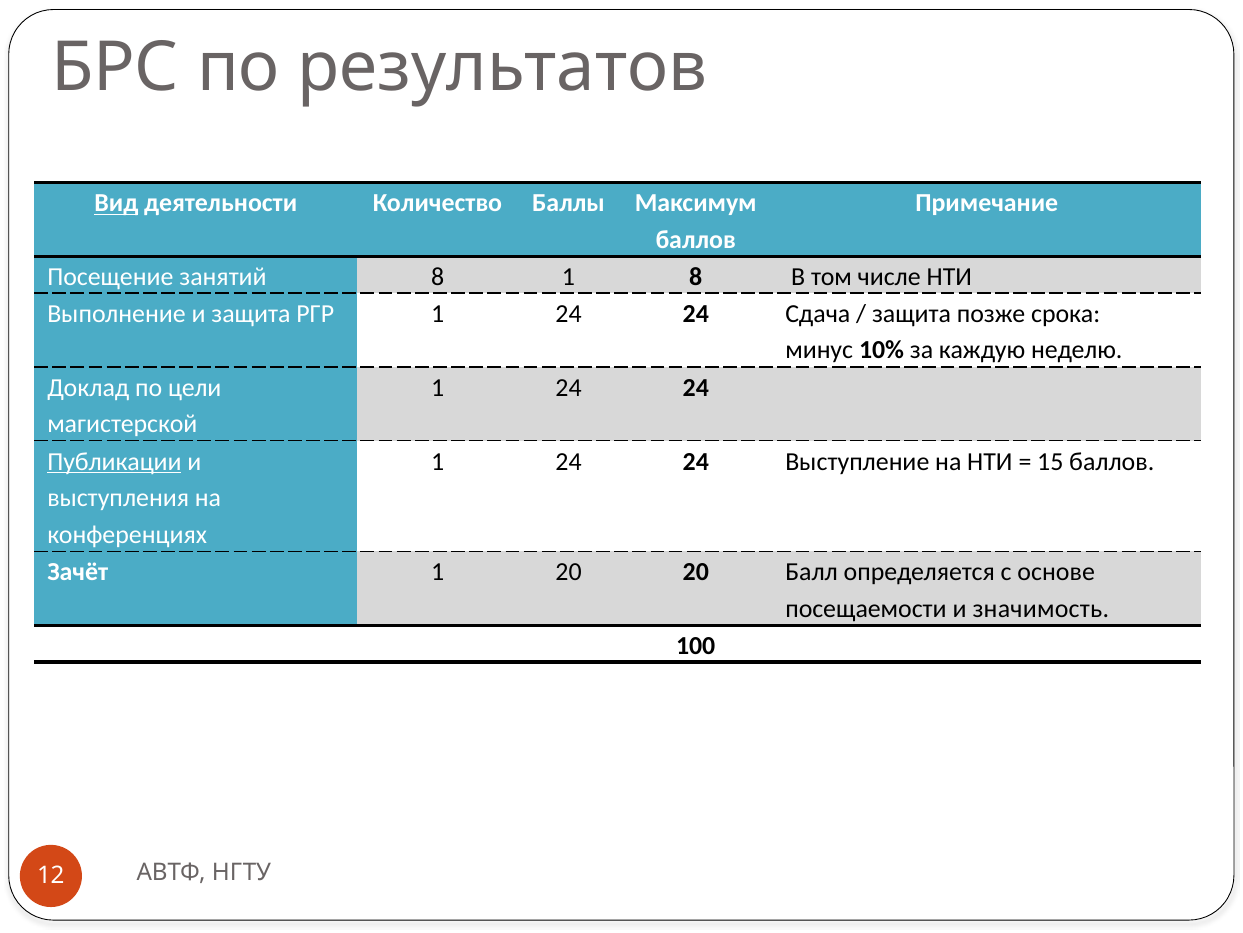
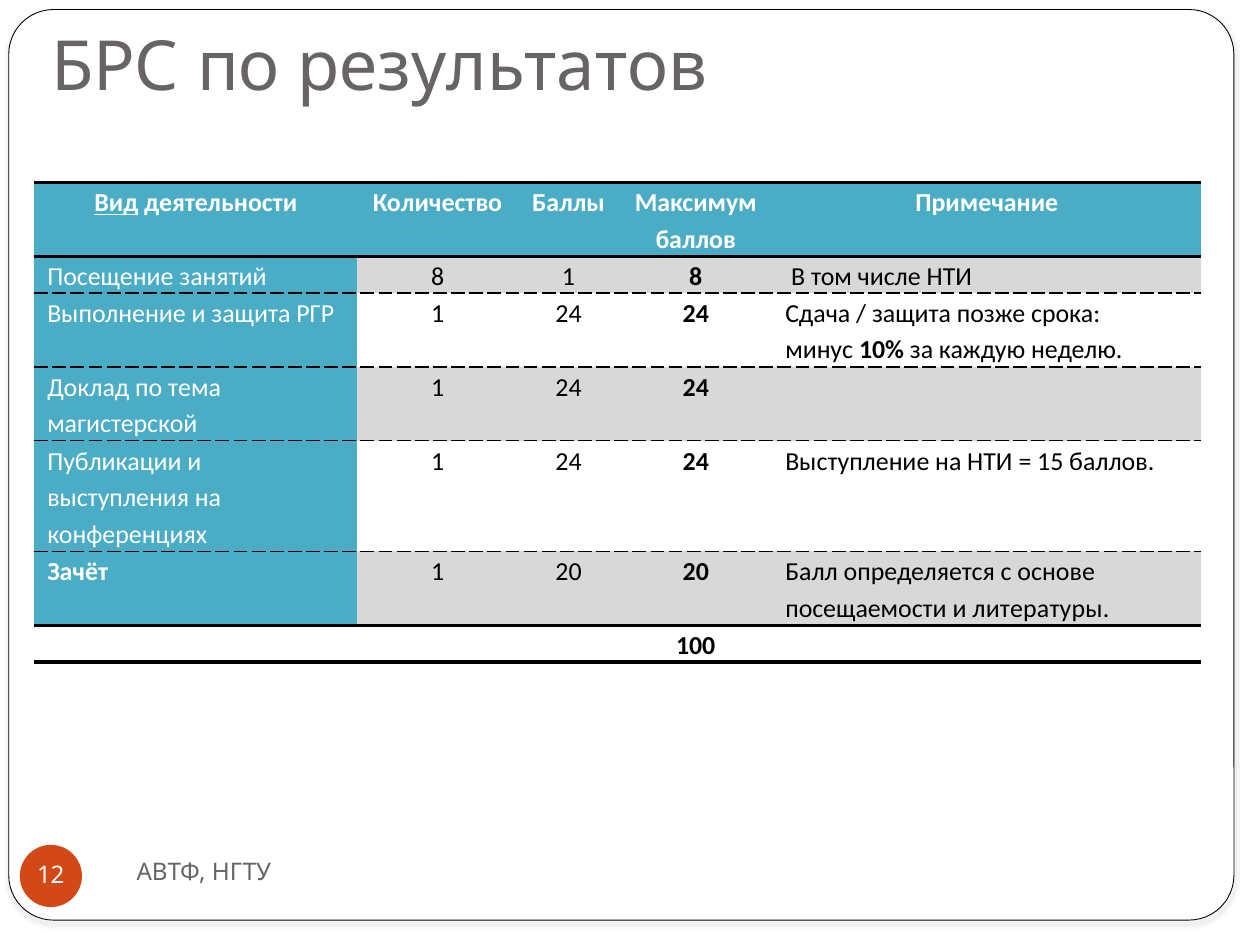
цели: цели -> тема
Публикации underline: present -> none
значимость: значимость -> литературы
